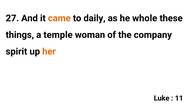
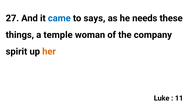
came colour: orange -> blue
daily: daily -> says
whole: whole -> needs
